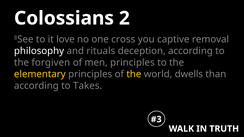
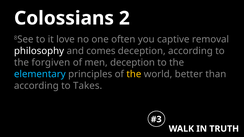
cross: cross -> often
rituals: rituals -> comes
men principles: principles -> deception
elementary colour: yellow -> light blue
dwells: dwells -> better
